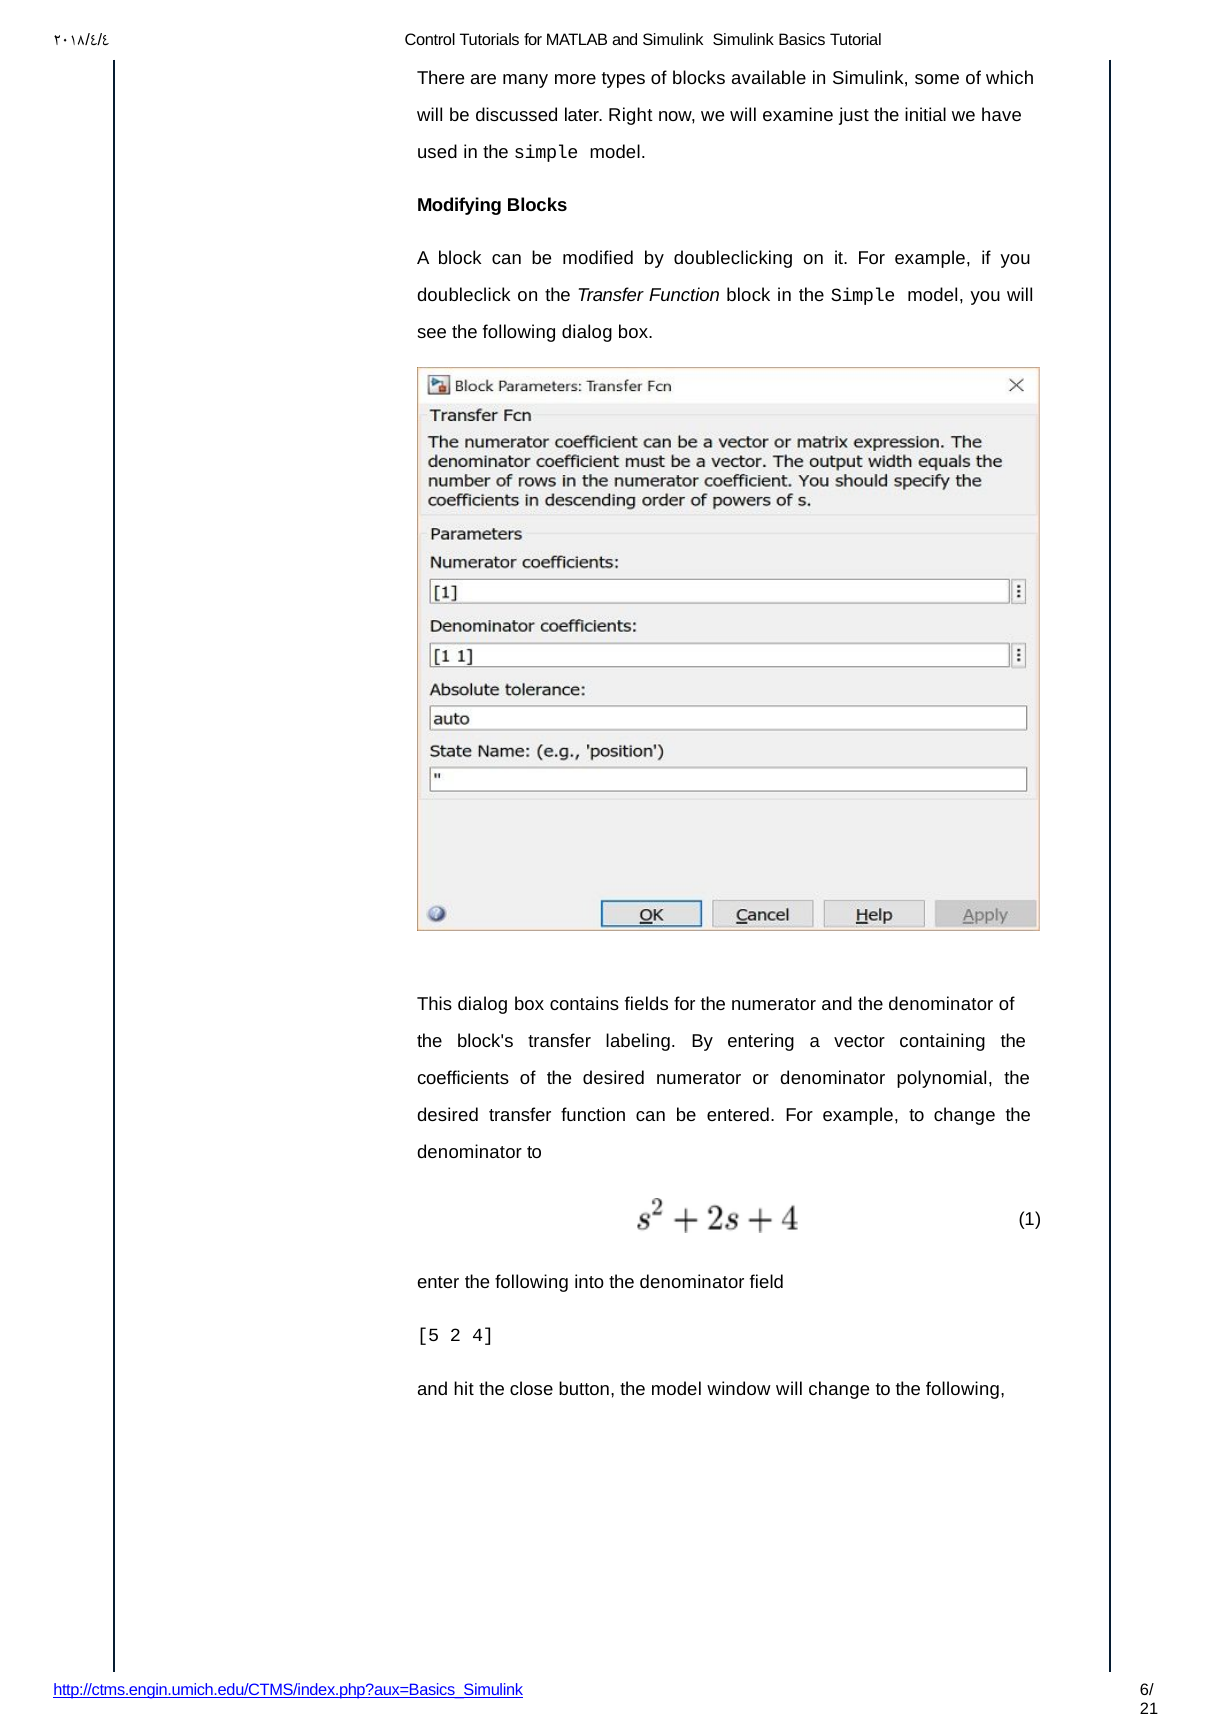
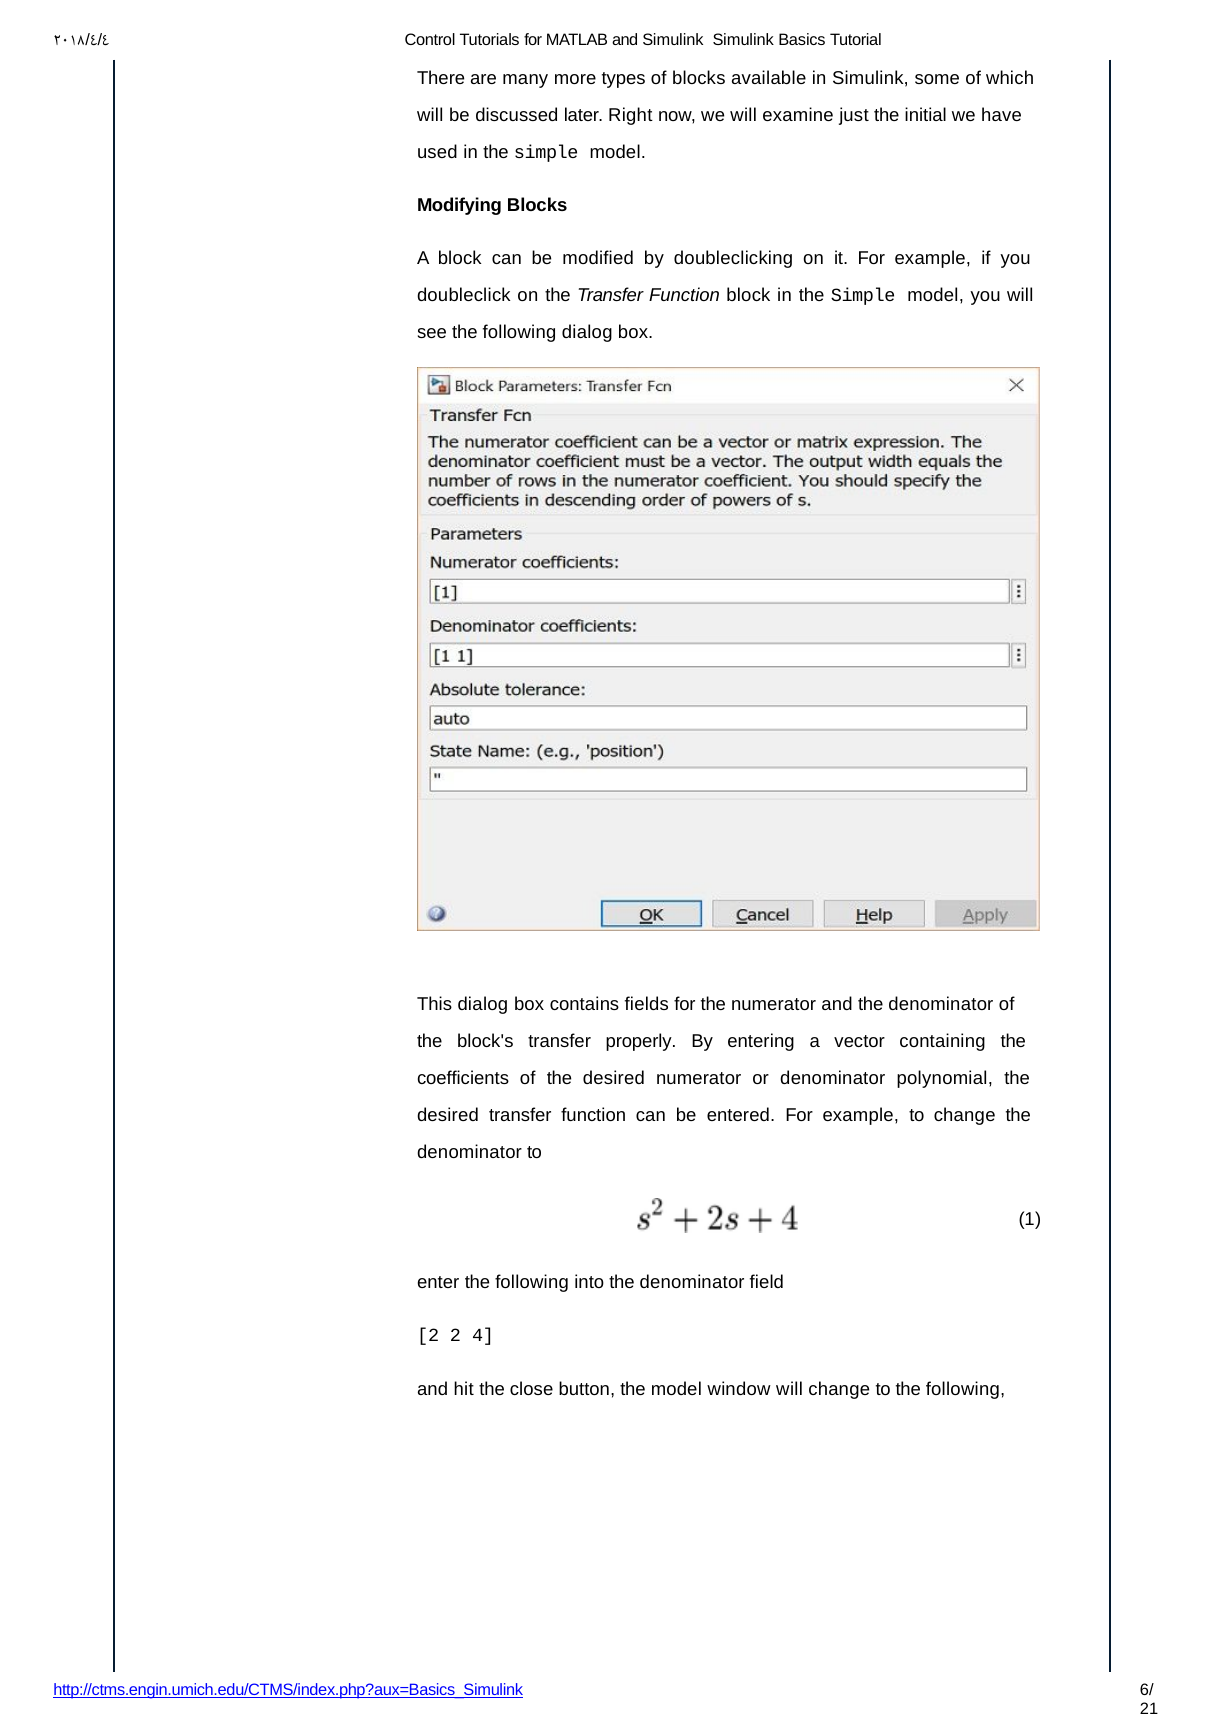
labeling: labeling -> properly
5 at (428, 1335): 5 -> 2
